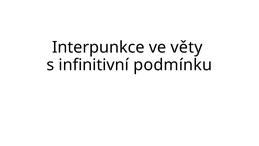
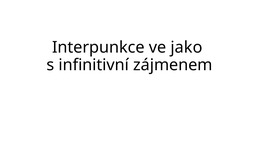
věty: věty -> jako
podmínku: podmínku -> zájmenem
